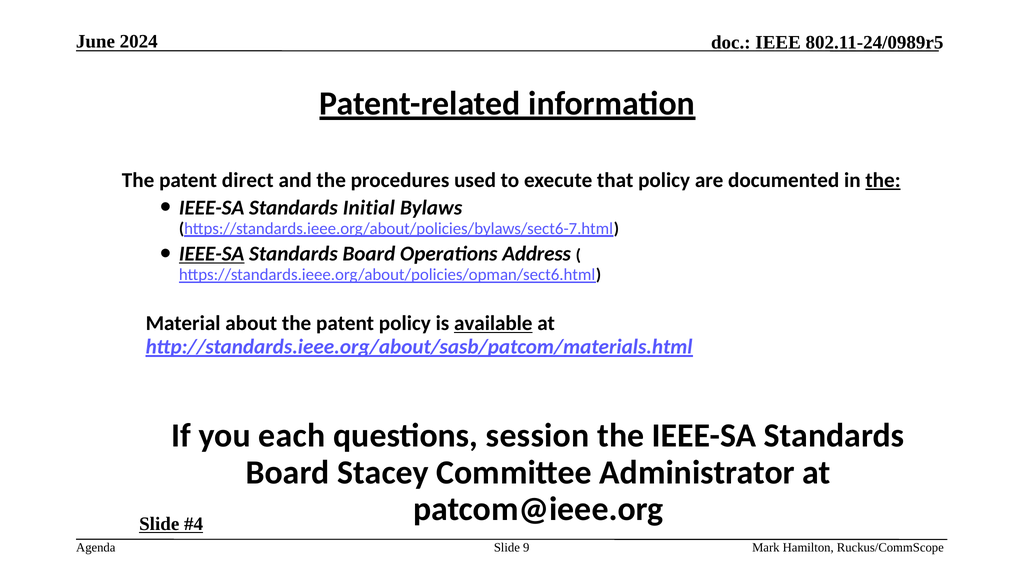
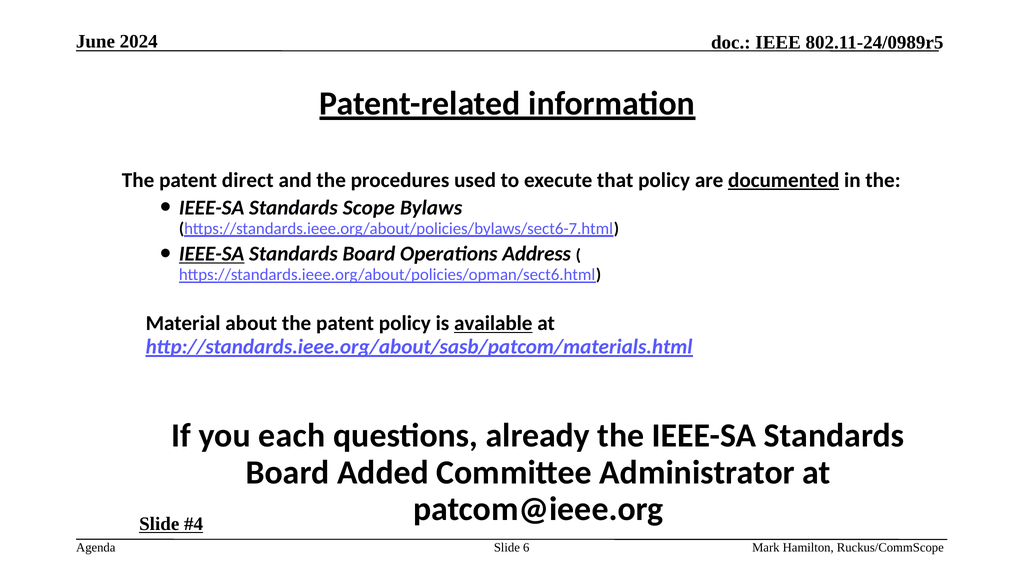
documented underline: none -> present
the at (883, 180) underline: present -> none
Initial: Initial -> Scope
session: session -> already
Stacey: Stacey -> Added
9: 9 -> 6
